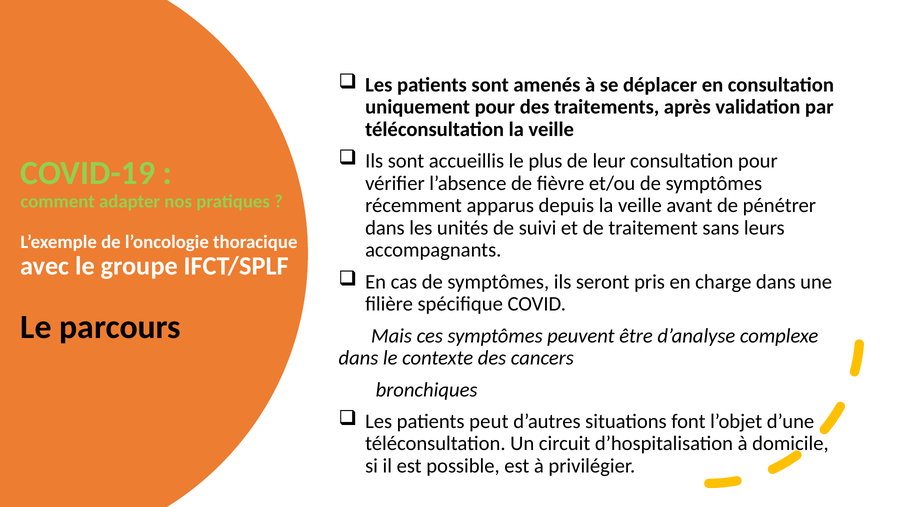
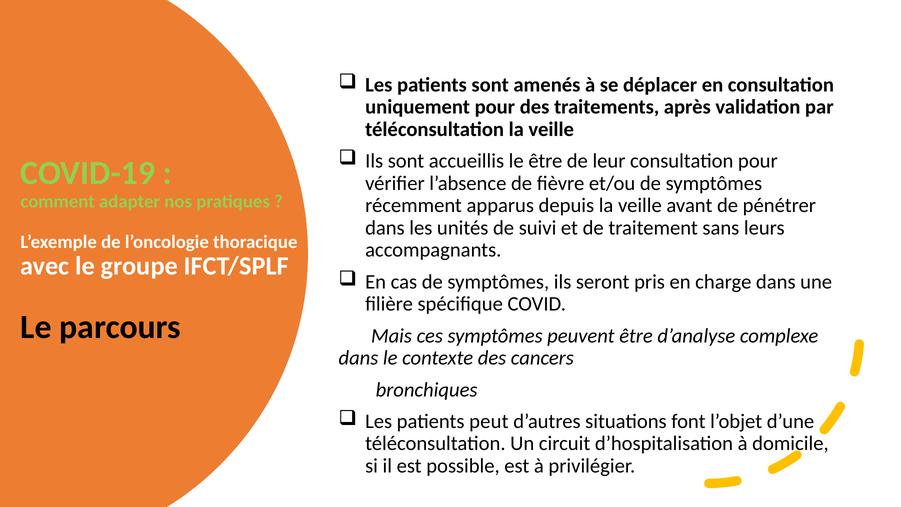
le plus: plus -> être
